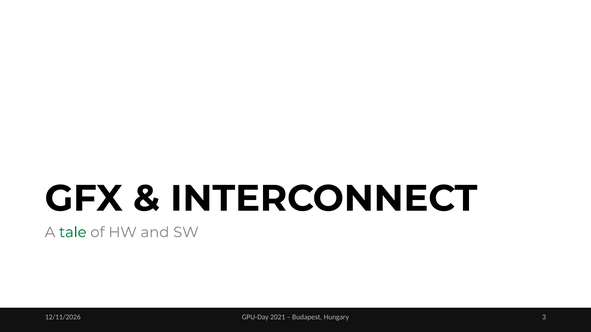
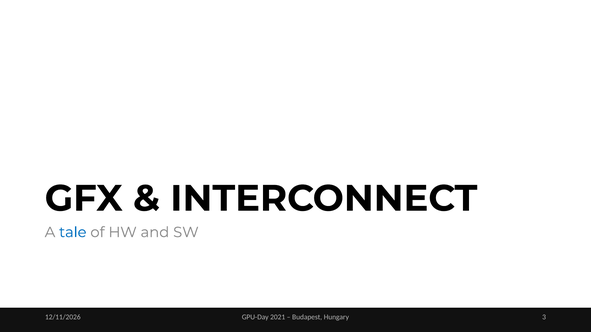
tale colour: green -> blue
